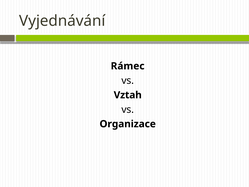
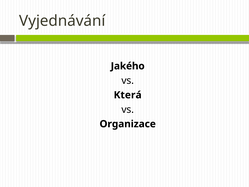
Rámec: Rámec -> Jakého
Vztah: Vztah -> Která
